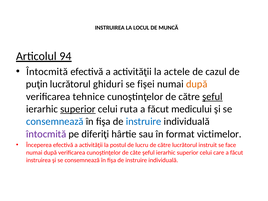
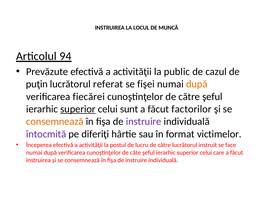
Întocmită at (47, 72): Întocmită -> Prevăzute
actele: actele -> public
ghiduri: ghiduri -> referat
tehnice: tehnice -> fiecărei
şeful at (212, 97) underline: present -> none
ruta: ruta -> sunt
medicului: medicului -> factorilor
consemnează at (55, 122) colour: blue -> orange
instruire at (144, 122) colour: blue -> purple
